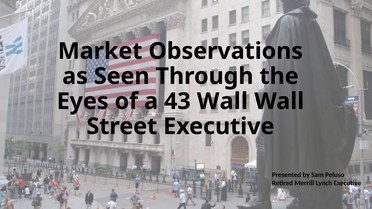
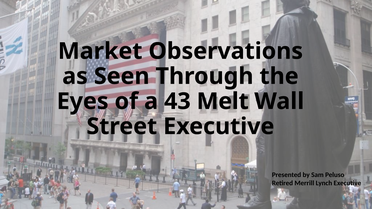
43 Wall: Wall -> Melt
